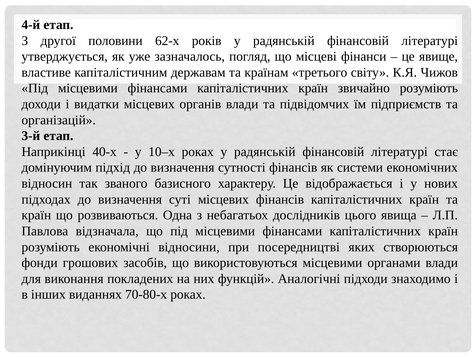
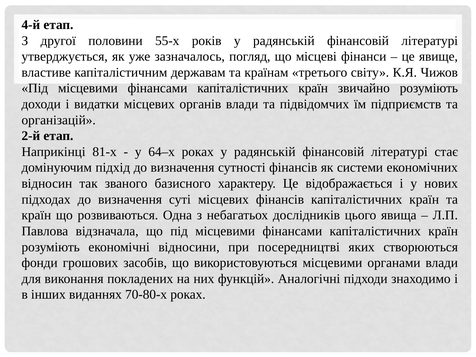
62-х: 62-х -> 55-х
3-й: 3-й -> 2-й
40-х: 40-х -> 81-х
10–х: 10–х -> 64–х
